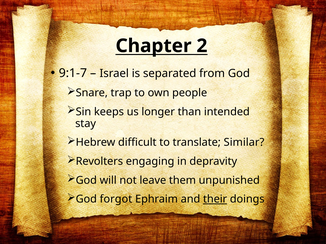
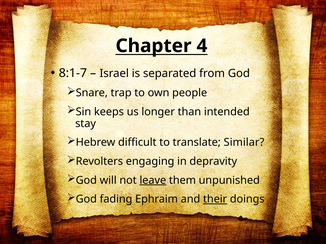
2: 2 -> 4
9:1-7: 9:1-7 -> 8:1-7
leave underline: none -> present
forgot: forgot -> fading
